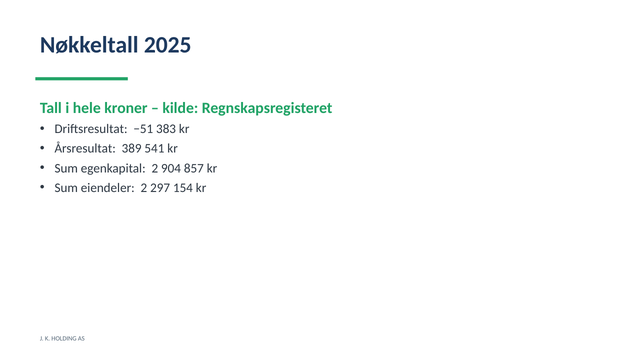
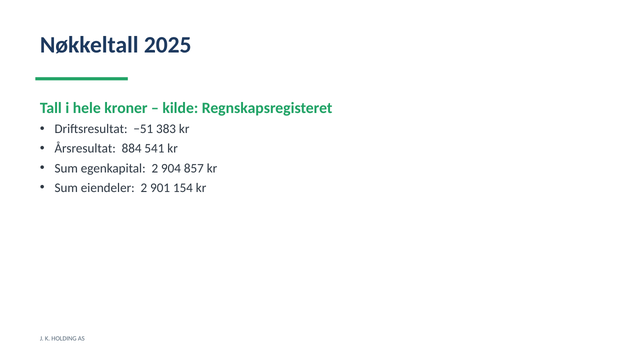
389: 389 -> 884
297: 297 -> 901
